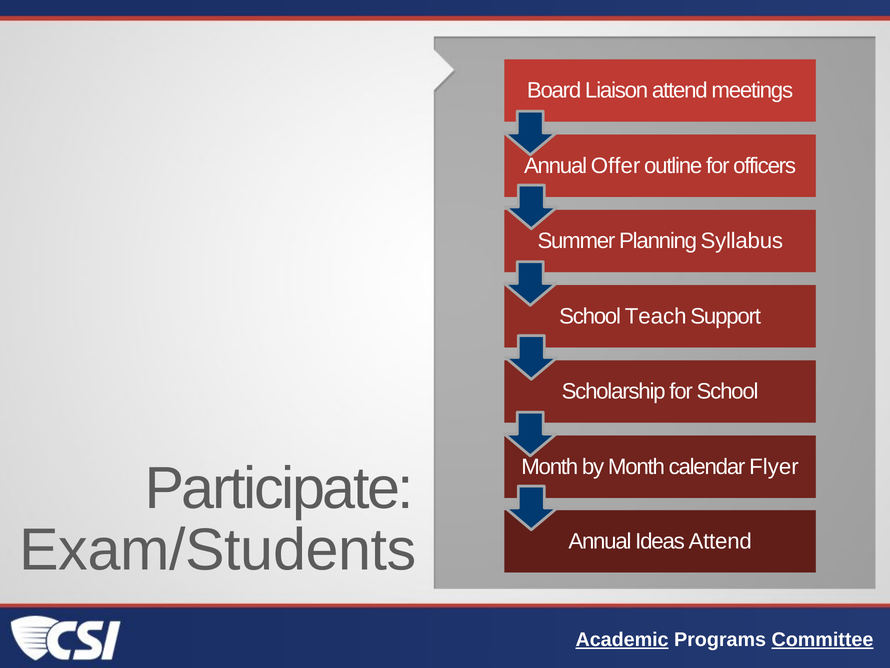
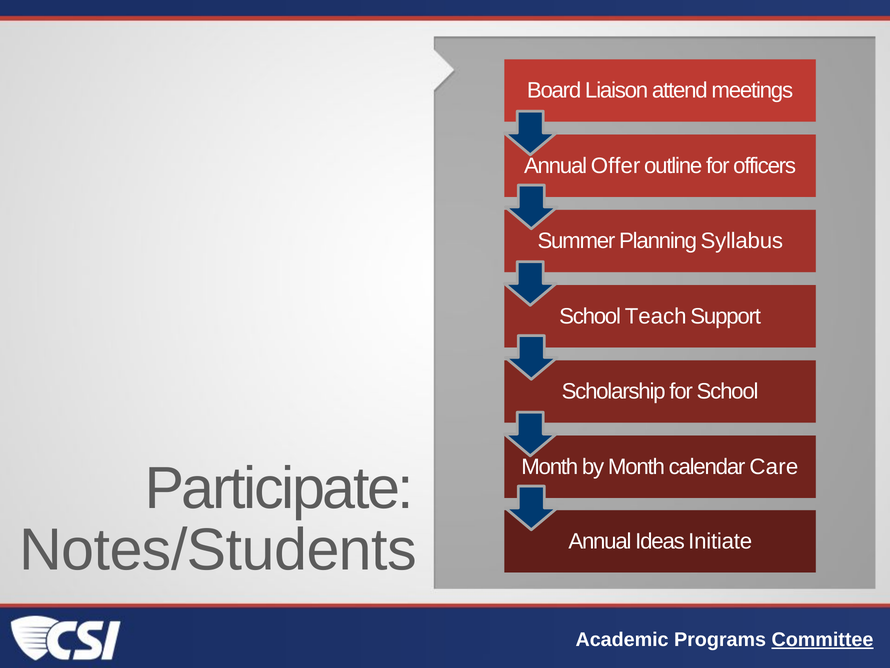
Flyer: Flyer -> Care
Exam/Students: Exam/Students -> Notes/Students
Ideas Attend: Attend -> Initiate
Academic underline: present -> none
